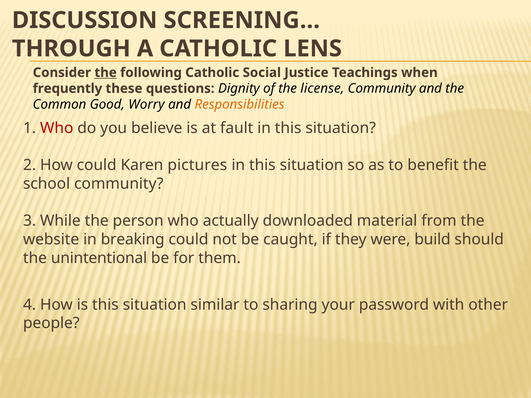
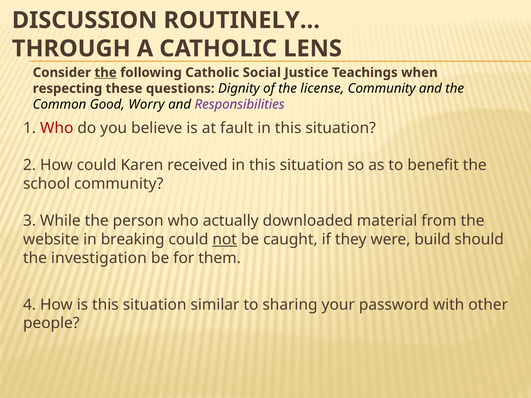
SCREENING…: SCREENING… -> ROUTINELY…
frequently: frequently -> respecting
Responsibilities colour: orange -> purple
pictures: pictures -> received
not underline: none -> present
unintentional: unintentional -> investigation
